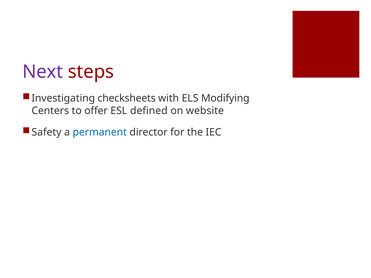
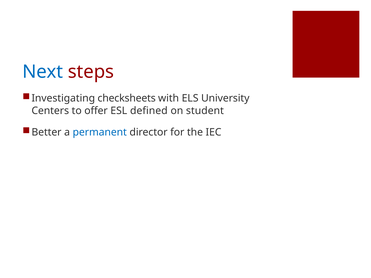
Next colour: purple -> blue
Modifying: Modifying -> University
website: website -> student
Safety: Safety -> Better
